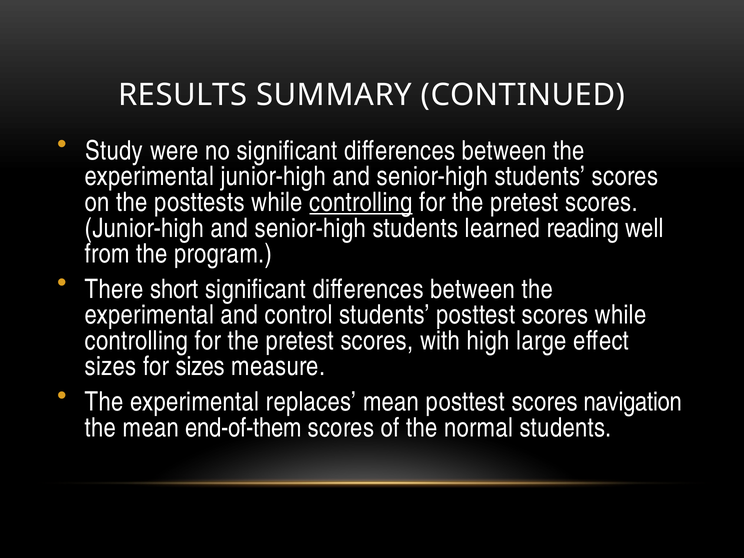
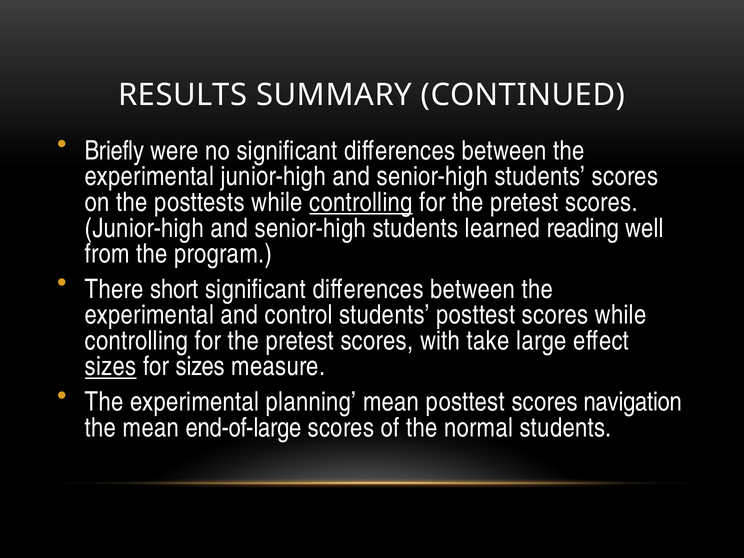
Study: Study -> Briefly
high: high -> take
sizes at (111, 367) underline: none -> present
replaces: replaces -> planning
end-of-them: end-of-them -> end-of-large
